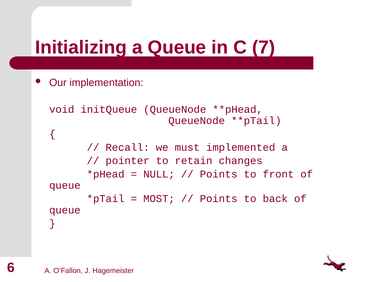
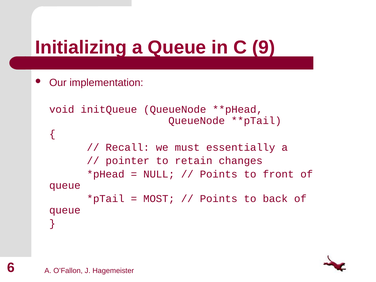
7: 7 -> 9
implemented: implemented -> essentially
